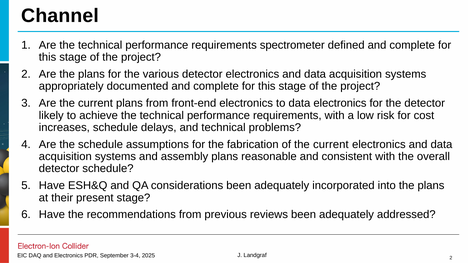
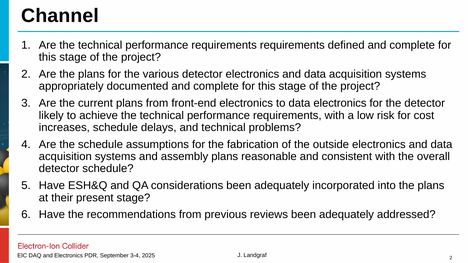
requirements spectrometer: spectrometer -> requirements
of the current: current -> outside
